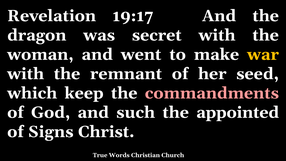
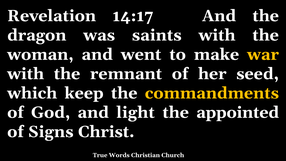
19:17: 19:17 -> 14:17
secret: secret -> saints
commandments colour: pink -> yellow
such: such -> light
